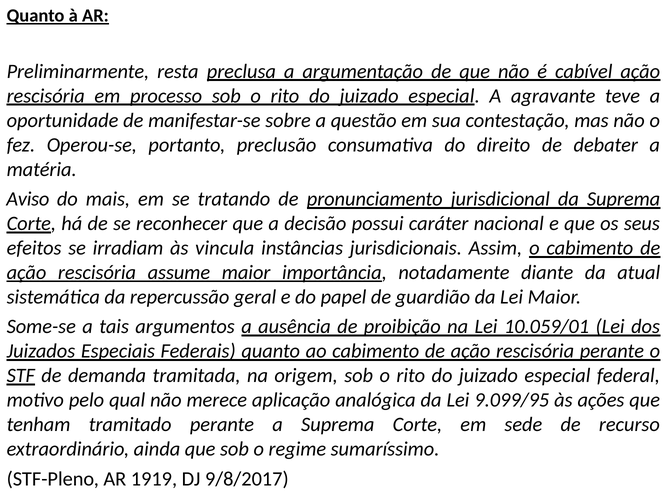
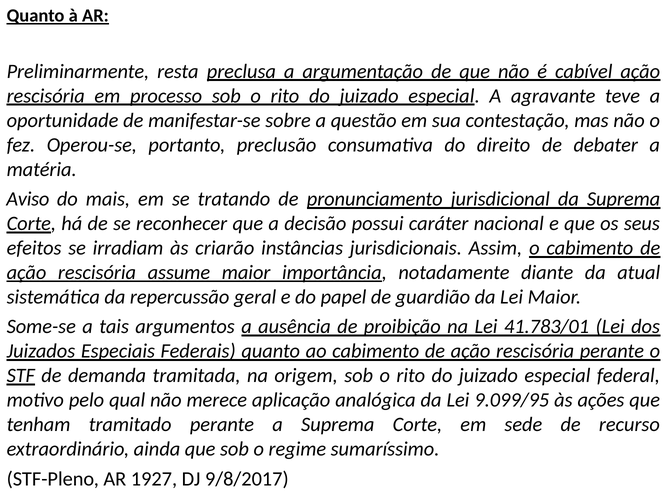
vincula: vincula -> criarão
10.059/01: 10.059/01 -> 41.783/01
1919: 1919 -> 1927
